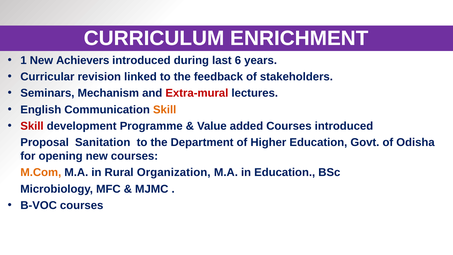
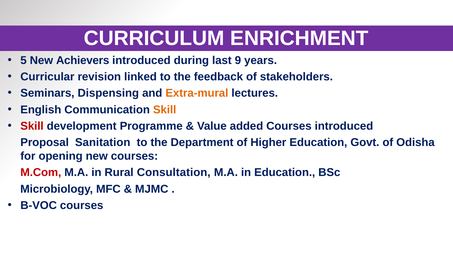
1: 1 -> 5
6: 6 -> 9
Mechanism: Mechanism -> Dispensing
Extra-mural colour: red -> orange
M.Com colour: orange -> red
Organization: Organization -> Consultation
